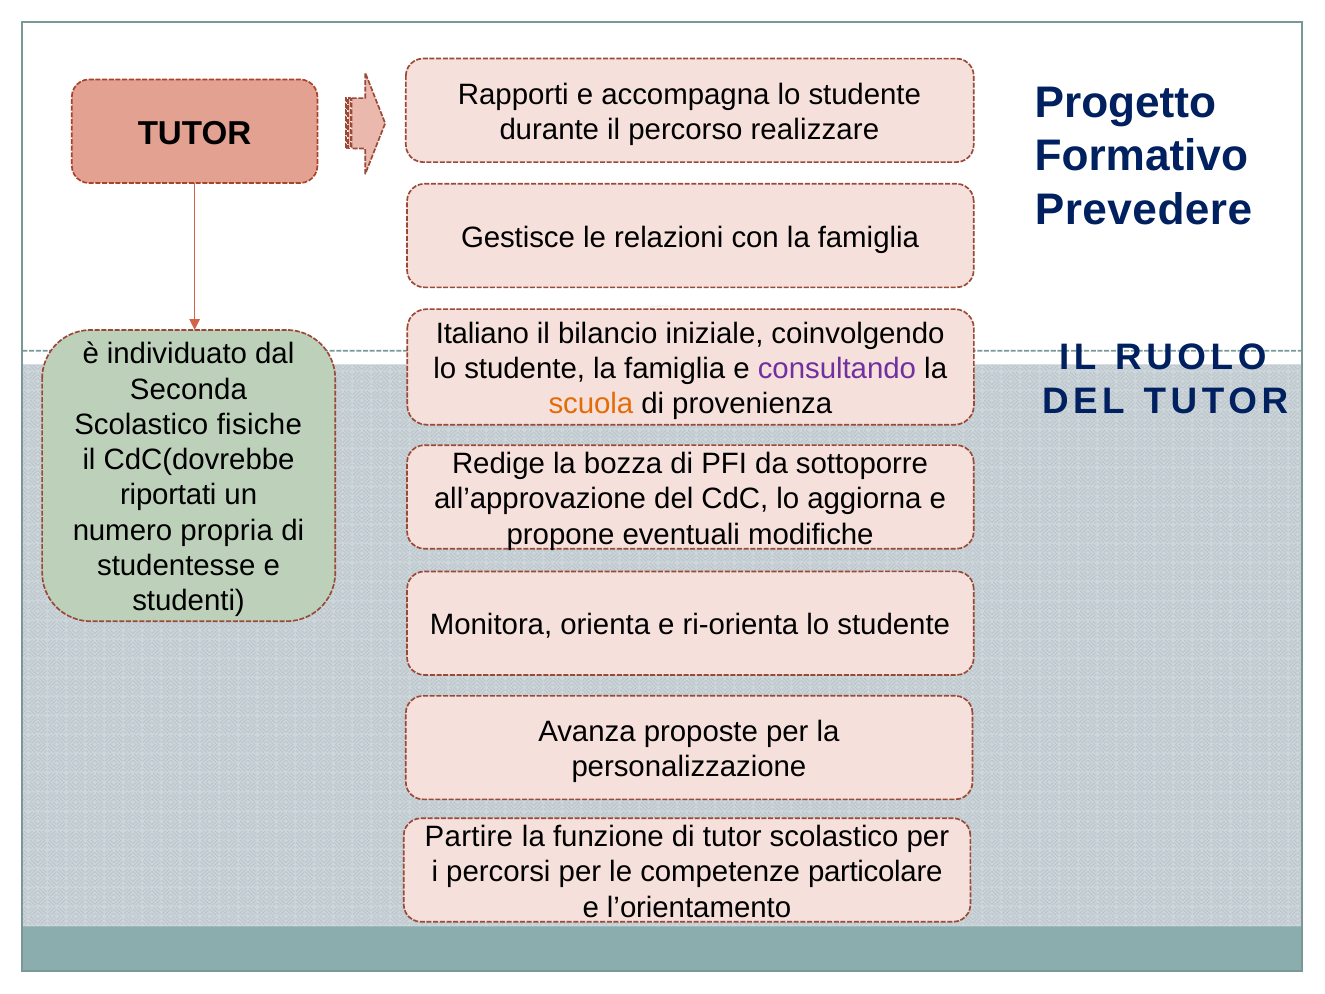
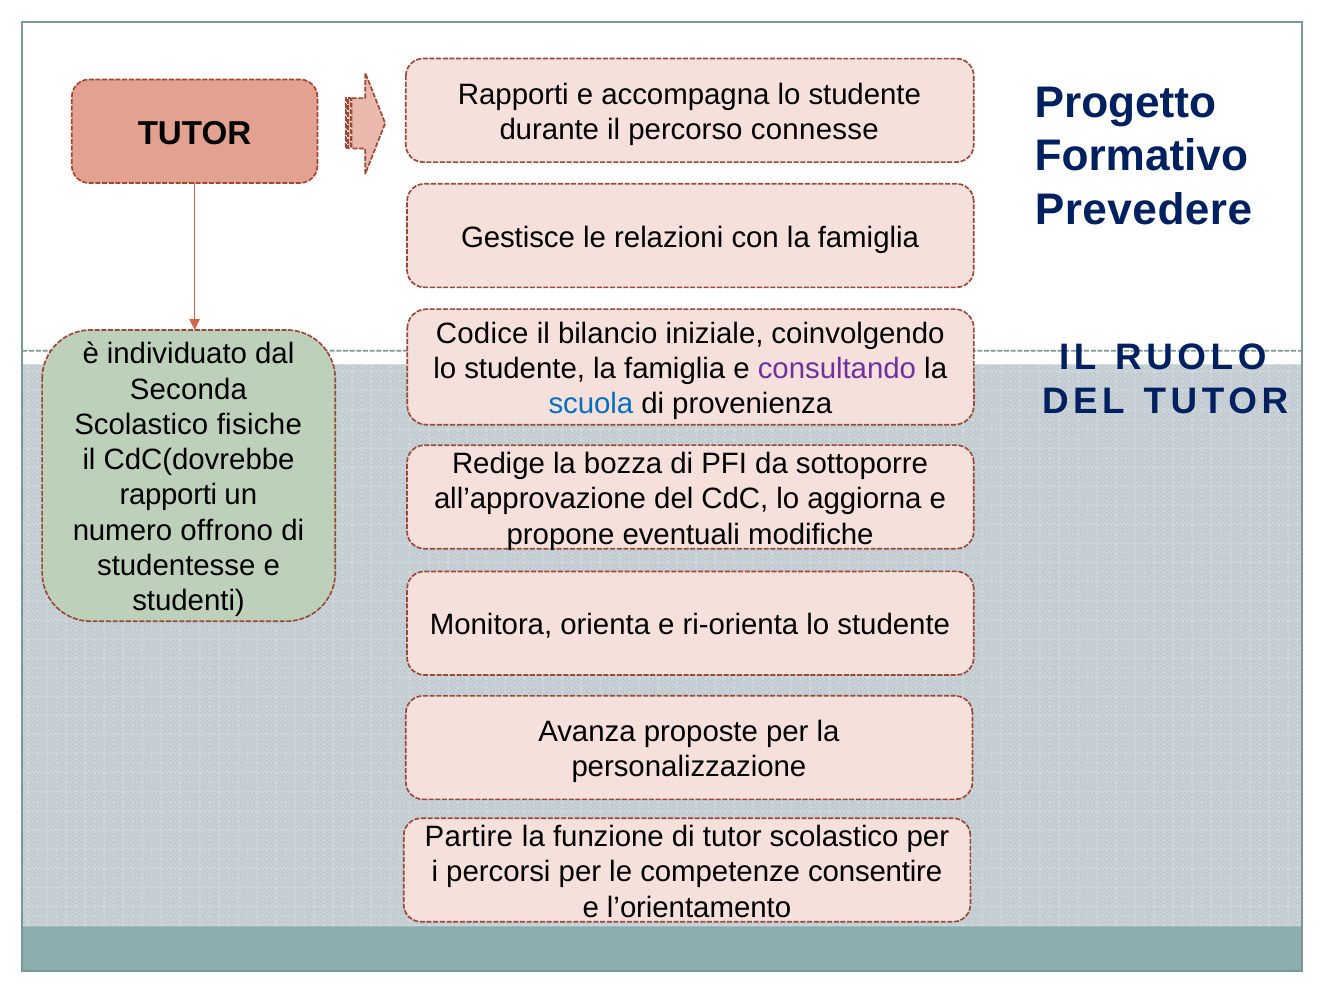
realizzare: realizzare -> connesse
Italiano: Italiano -> Codice
scuola colour: orange -> blue
riportati at (168, 495): riportati -> rapporti
propria: propria -> offrono
particolare: particolare -> consentire
